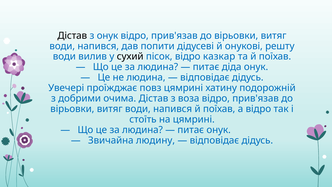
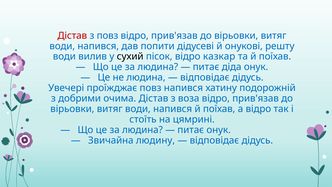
Дістав at (72, 36) colour: black -> red
з онук: онук -> повз
повз цямрині: цямрині -> напився
